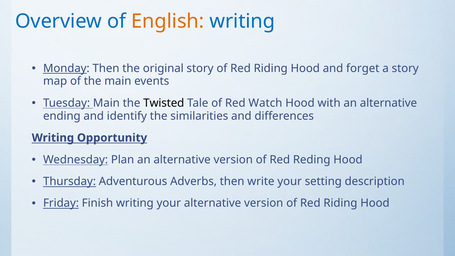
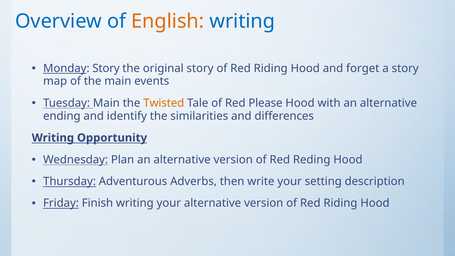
Monday Then: Then -> Story
Twisted colour: black -> orange
Watch: Watch -> Please
